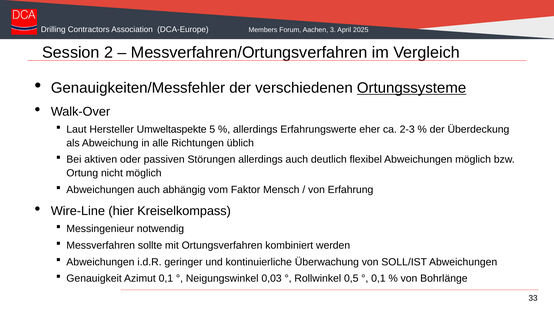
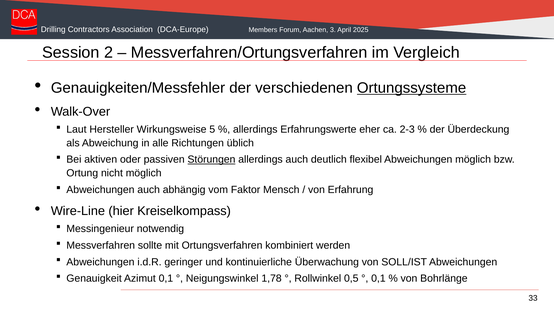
Umweltaspekte: Umweltaspekte -> Wirkungsweise
Störungen underline: none -> present
0,03: 0,03 -> 1,78
